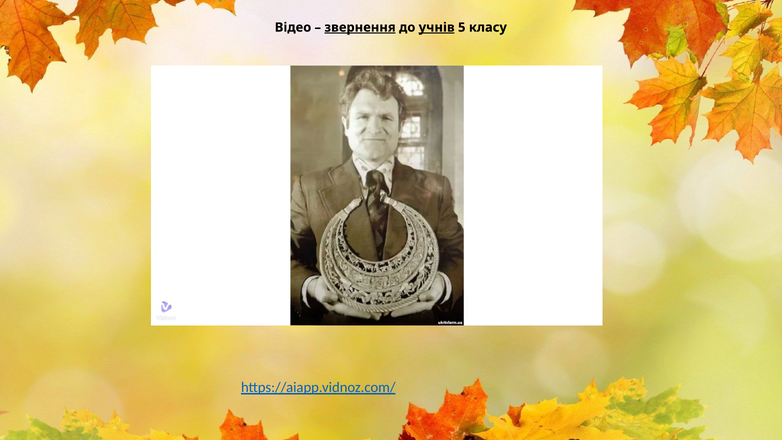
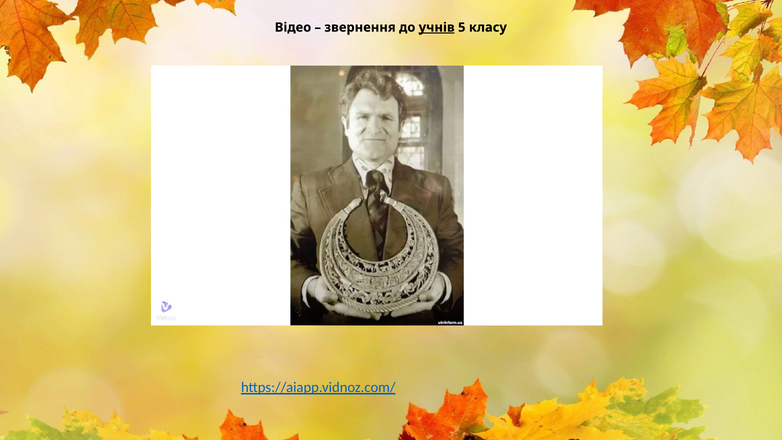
звернення underline: present -> none
